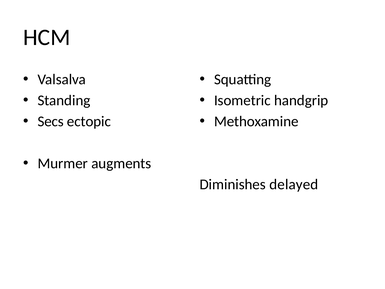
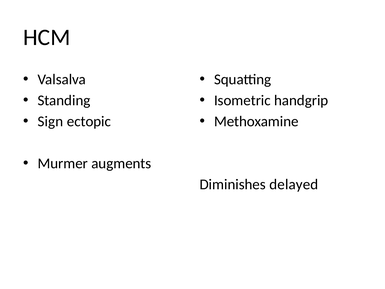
Secs: Secs -> Sign
